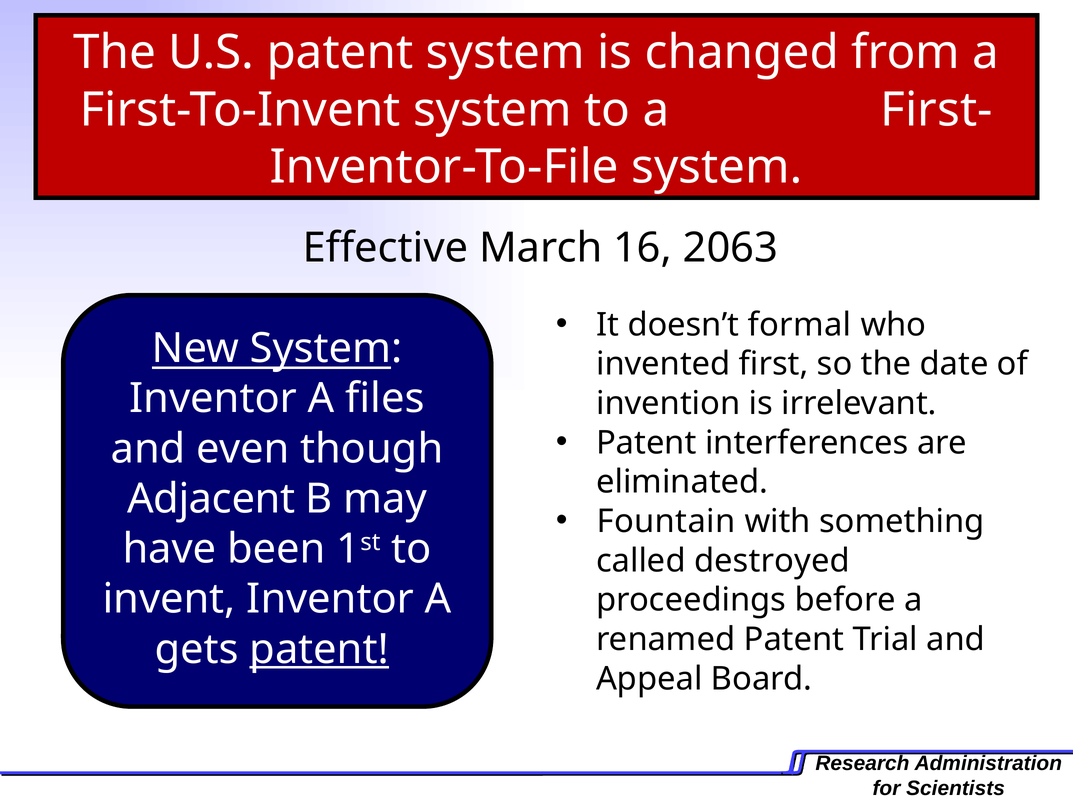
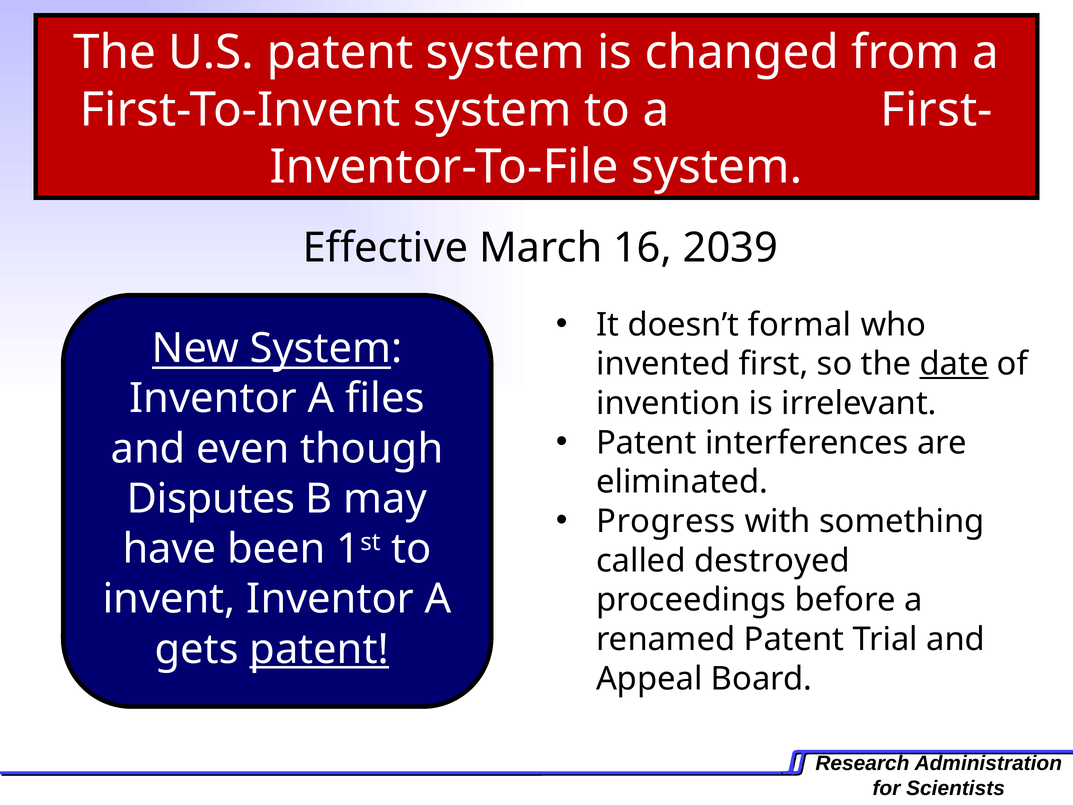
2063: 2063 -> 2039
date underline: none -> present
Adjacent: Adjacent -> Disputes
Fountain: Fountain -> Progress
